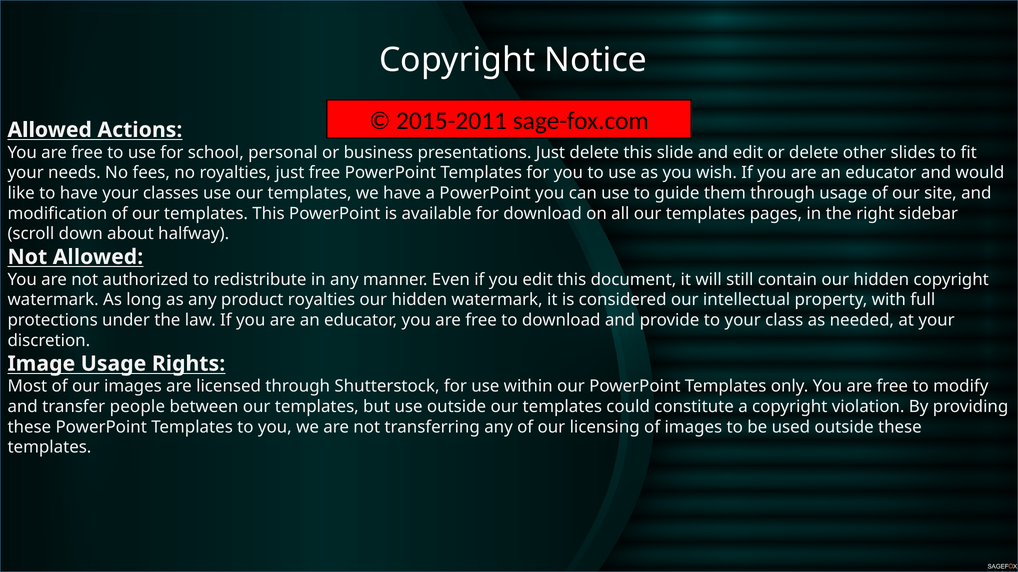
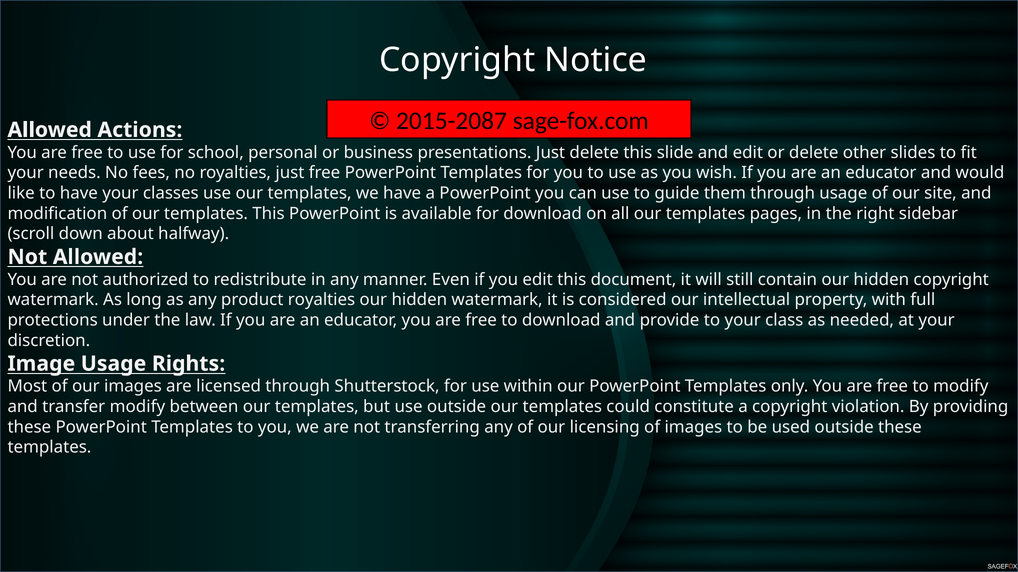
2015-2011: 2015-2011 -> 2015-2087
transfer people: people -> modify
